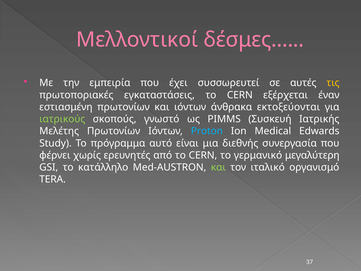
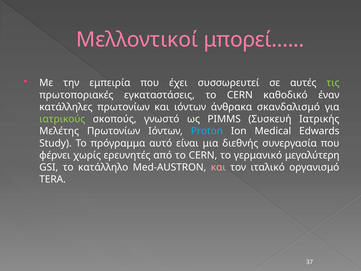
δέσμες: δέσμες -> μπορεί
τις colour: yellow -> light green
εξέρχεται: εξέρχεται -> καθοδικό
εστιασμένη: εστιασμένη -> κατάλληλες
εκτοξεύονται: εκτοξεύονται -> σκανδαλισμό
και at (218, 167) colour: light green -> pink
